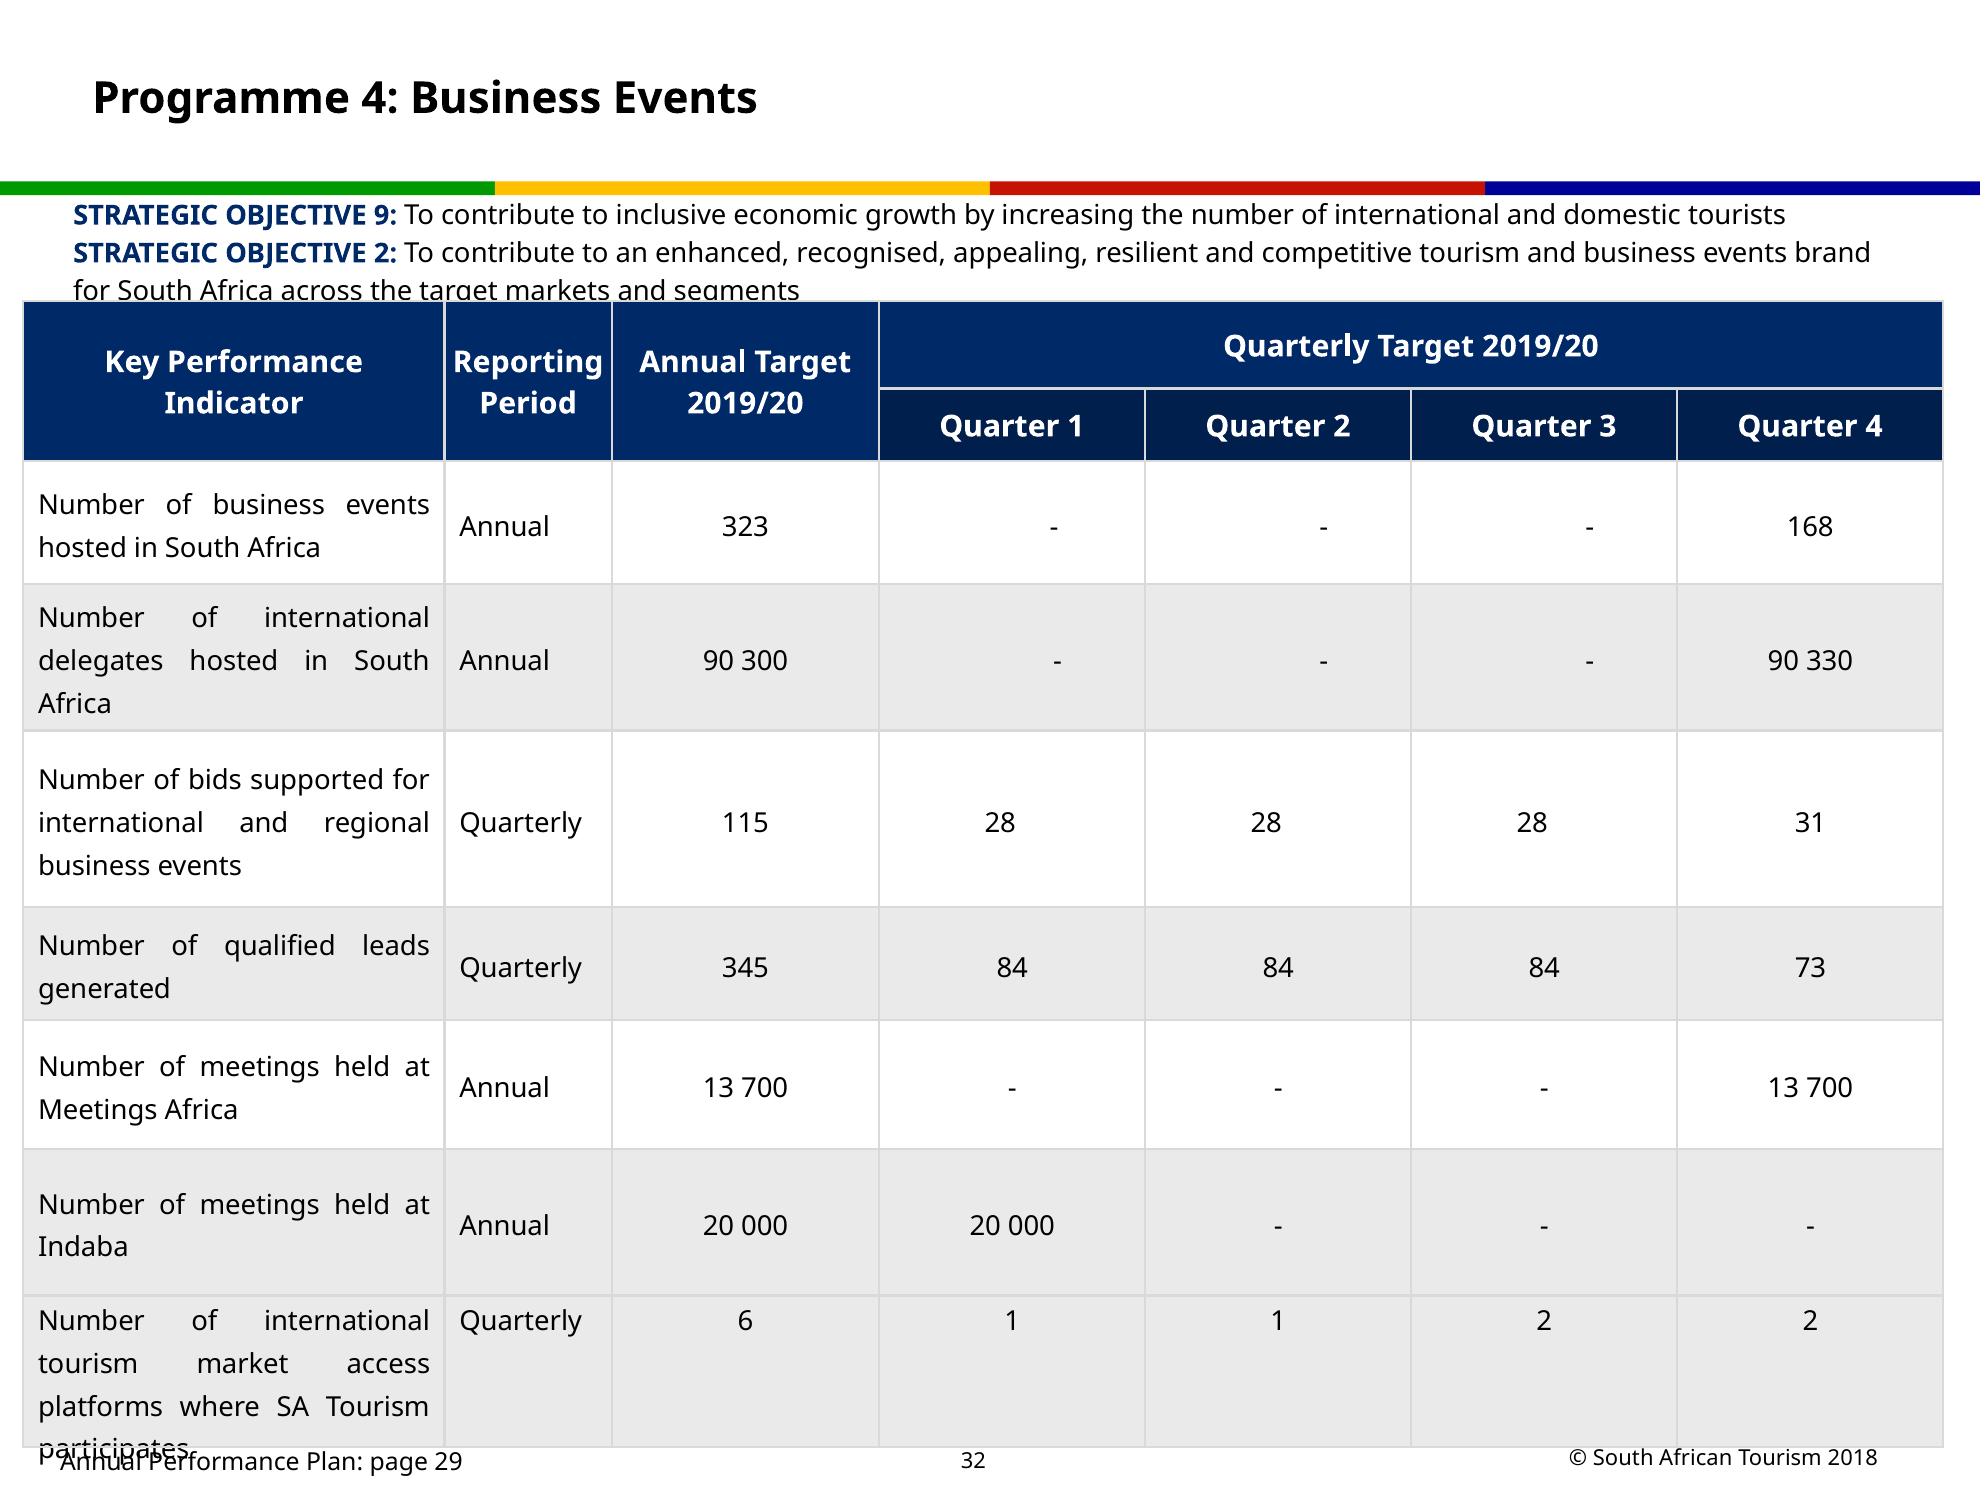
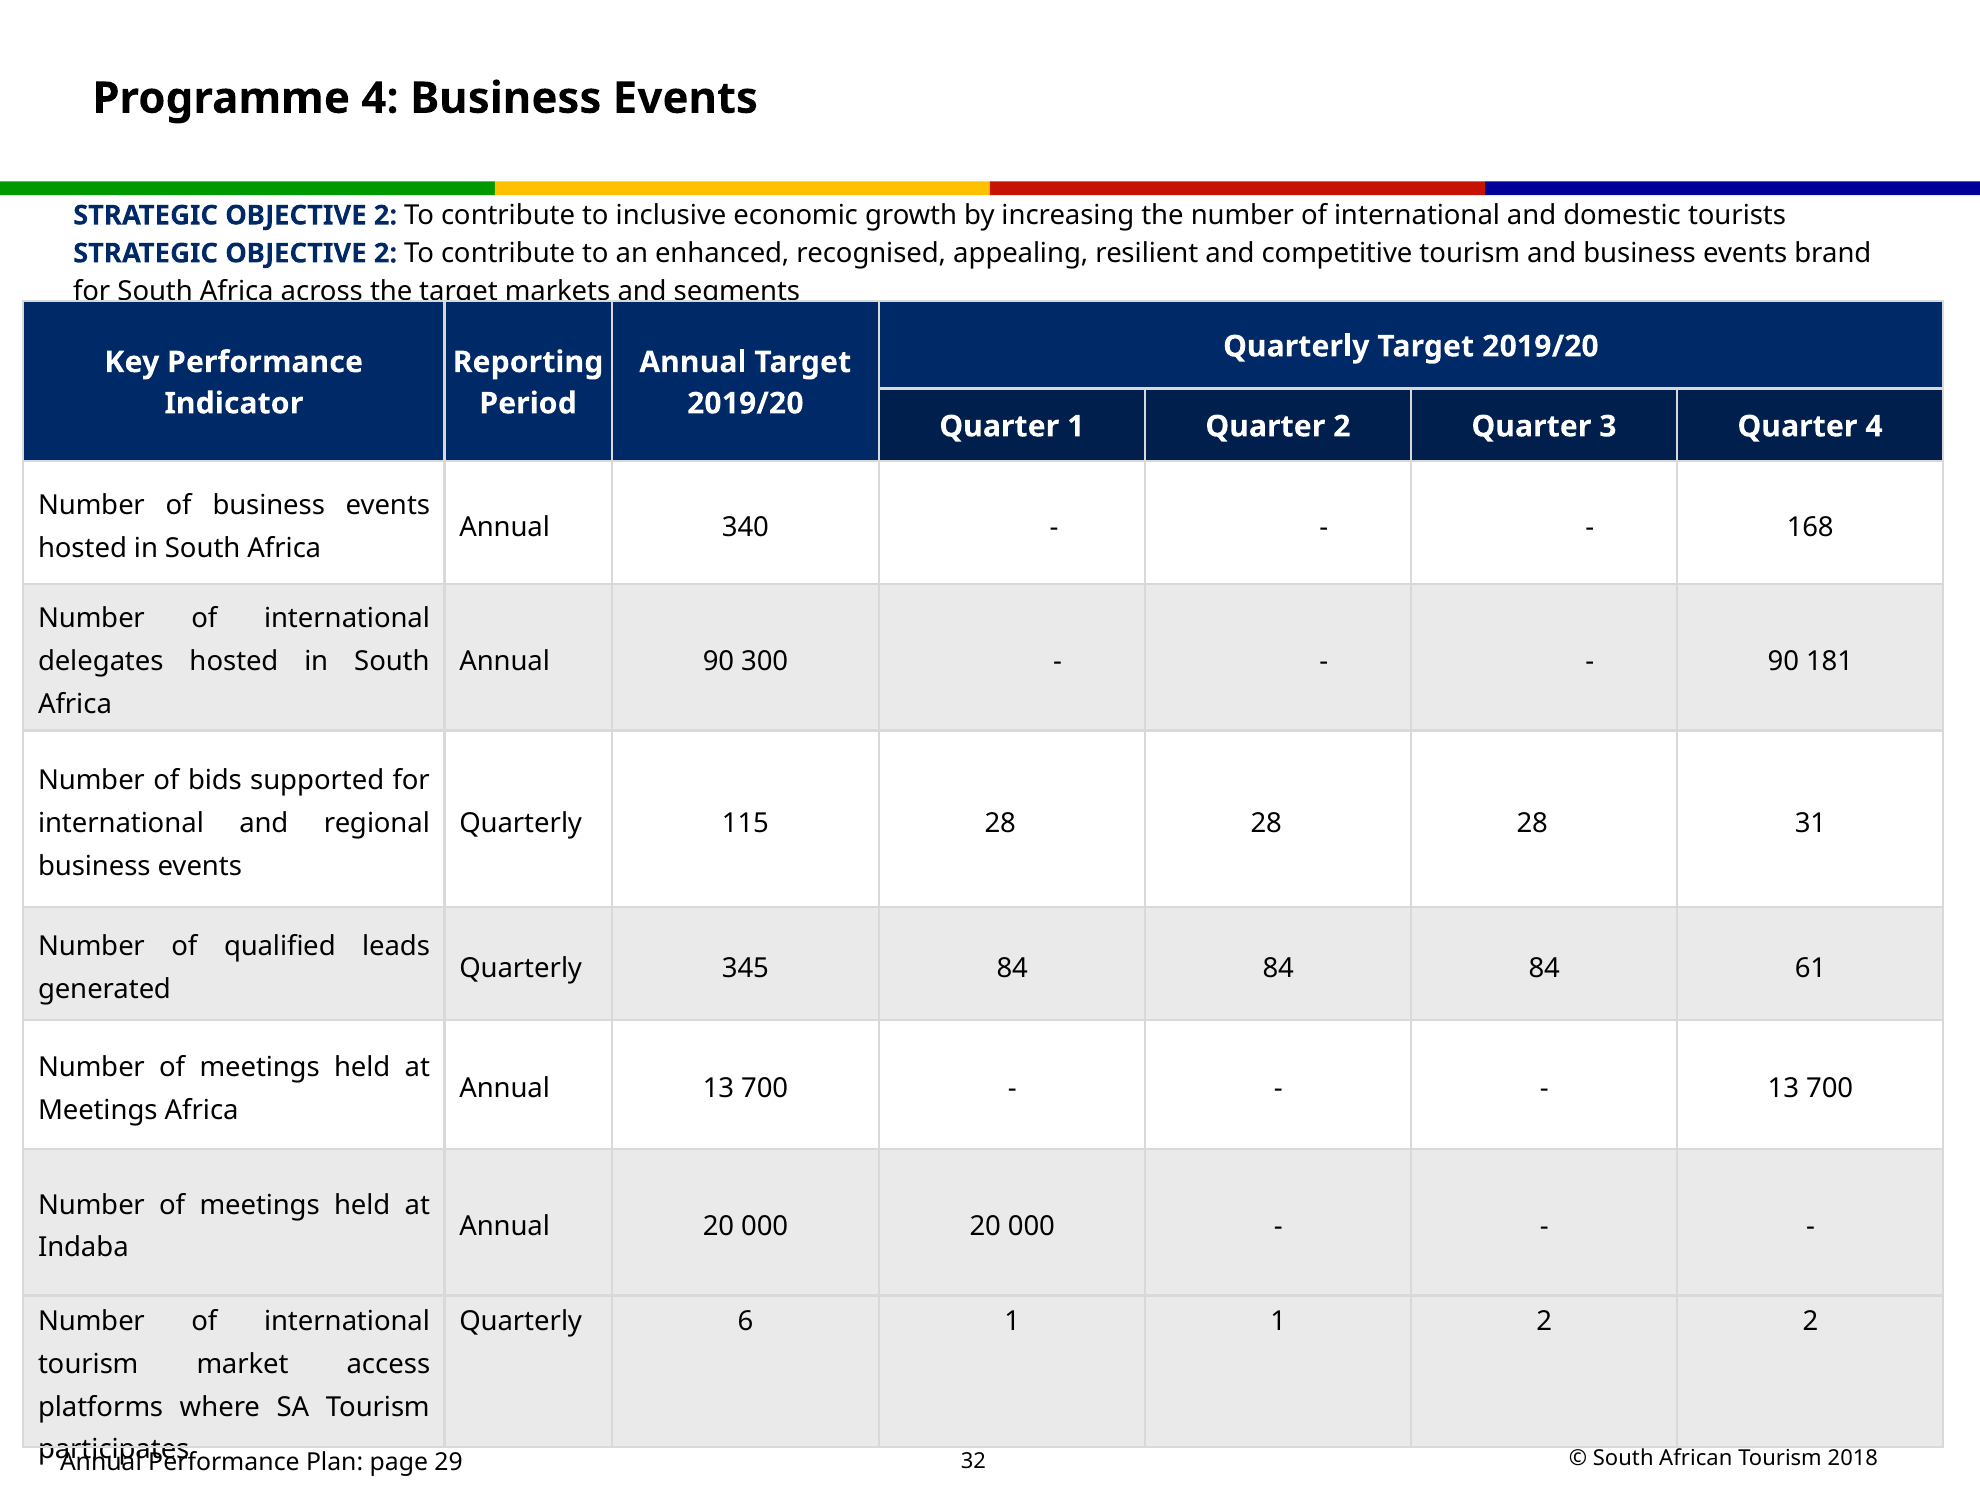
9 at (385, 215): 9 -> 2
323: 323 -> 340
330: 330 -> 181
73: 73 -> 61
